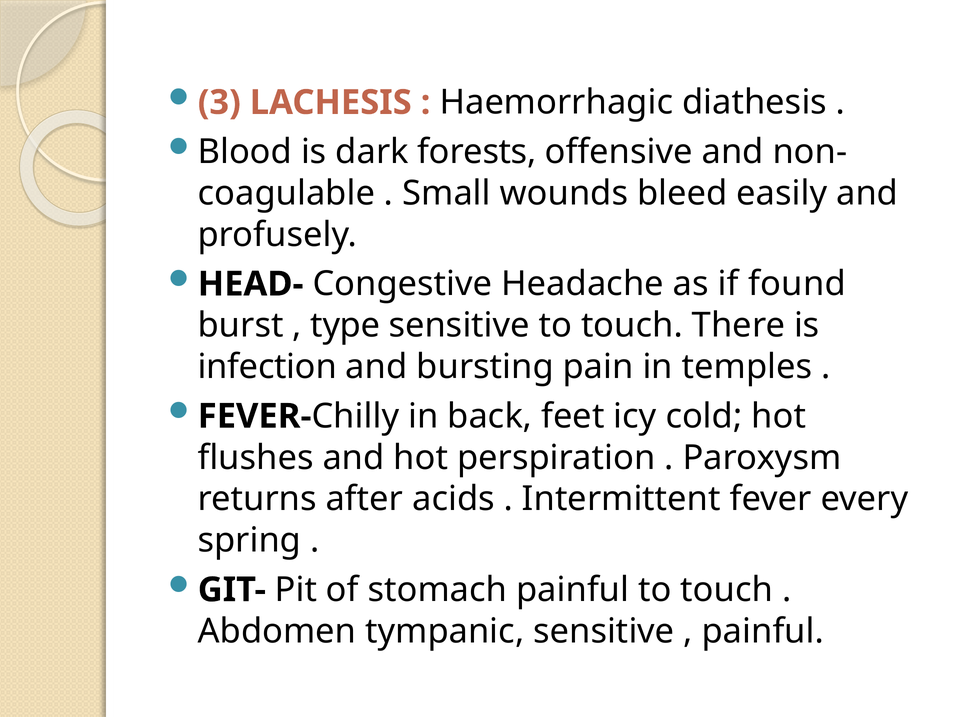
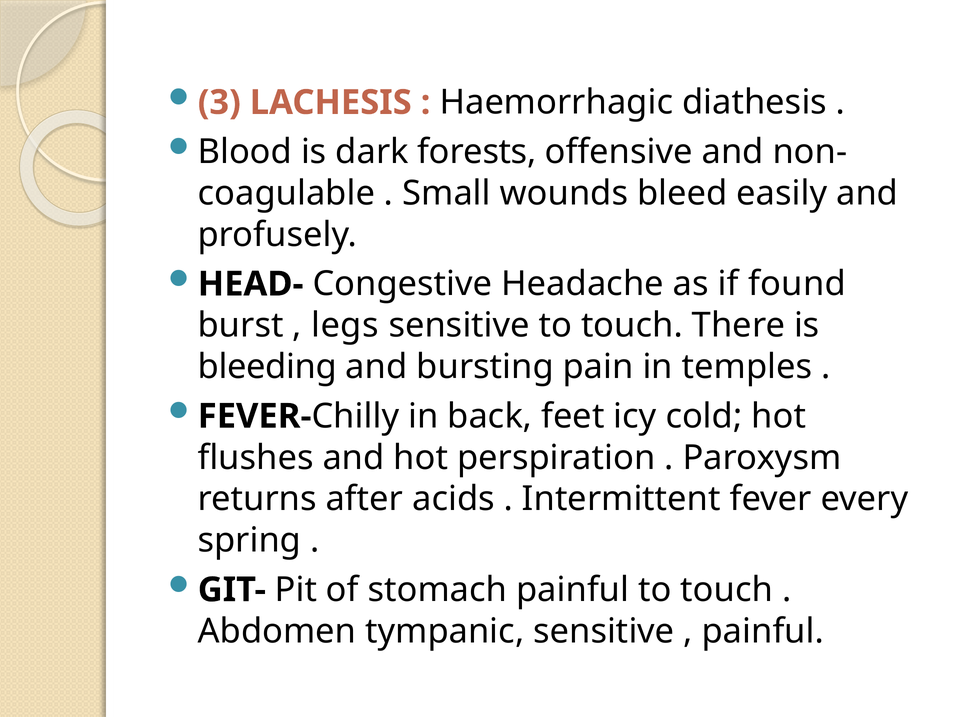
type: type -> legs
infection: infection -> bleeding
